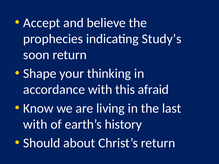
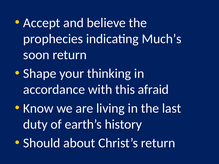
Study’s: Study’s -> Much’s
with at (35, 124): with -> duty
